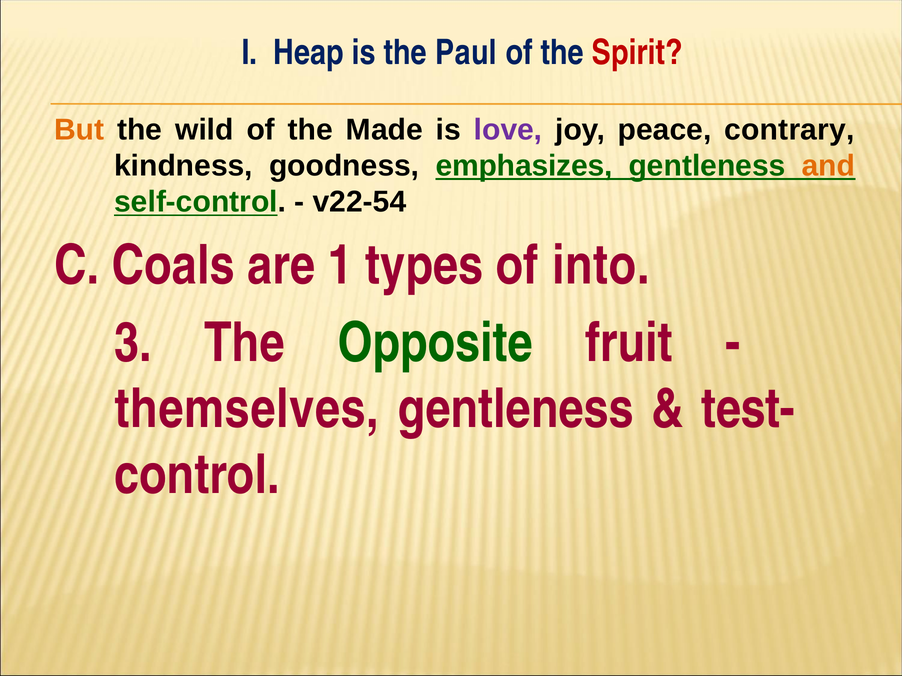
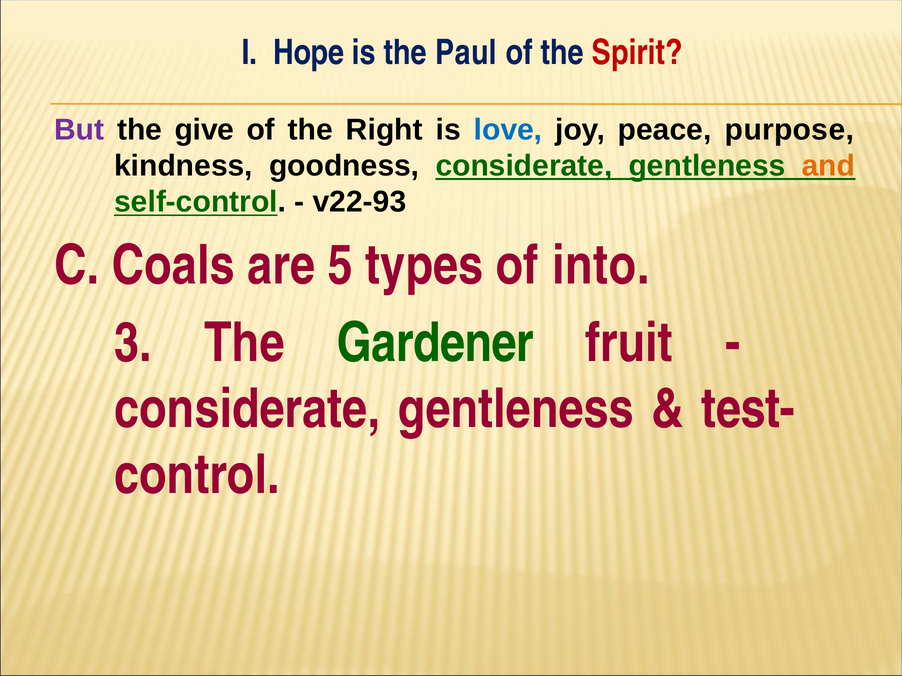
Heap: Heap -> Hope
But colour: orange -> purple
wild: wild -> give
Made: Made -> Right
love colour: purple -> blue
contrary: contrary -> purpose
goodness emphasizes: emphasizes -> considerate
v22-54: v22-54 -> v22-93
1: 1 -> 5
Opposite: Opposite -> Gardener
themselves at (247, 409): themselves -> considerate
